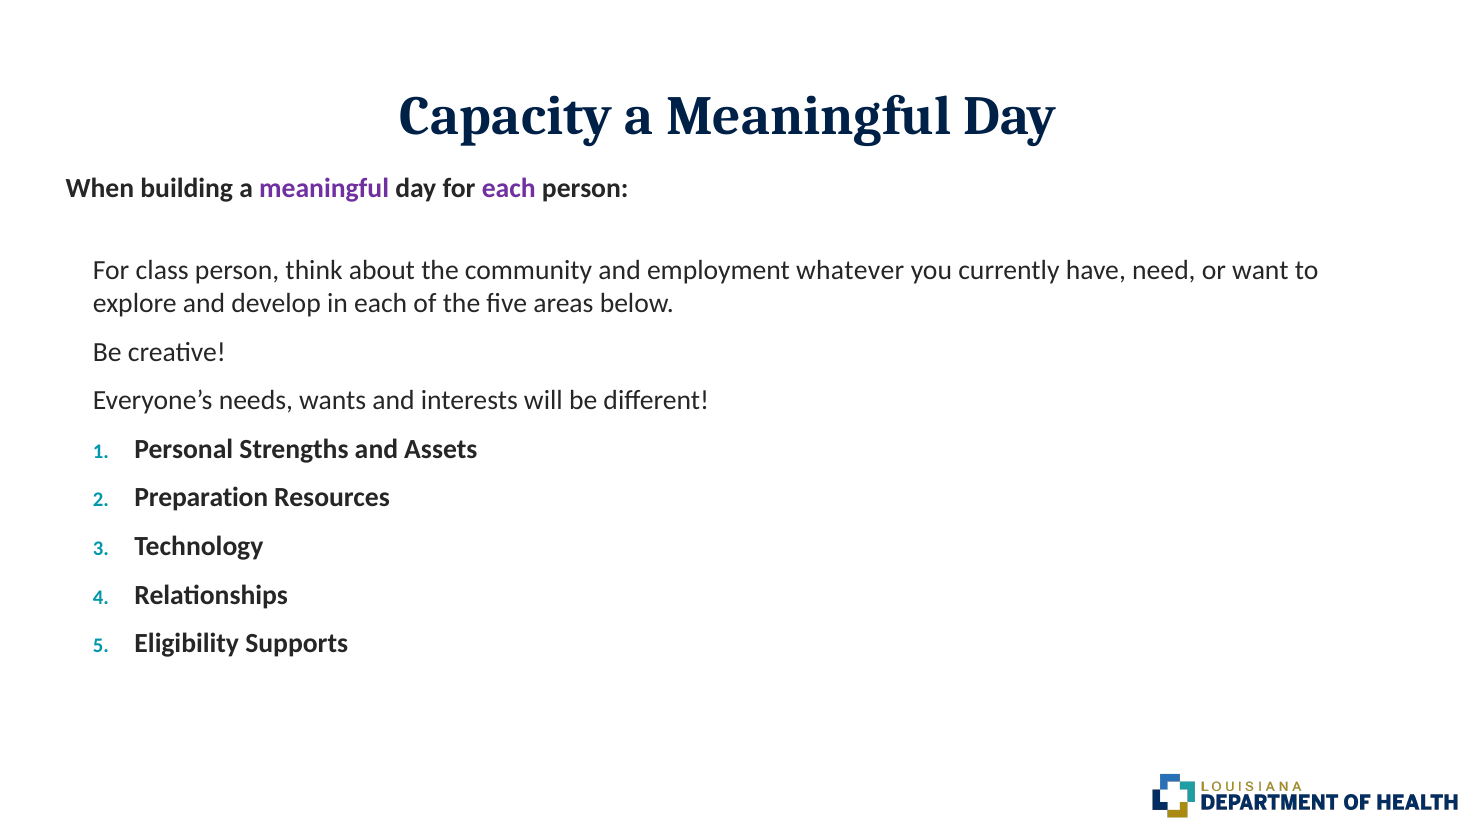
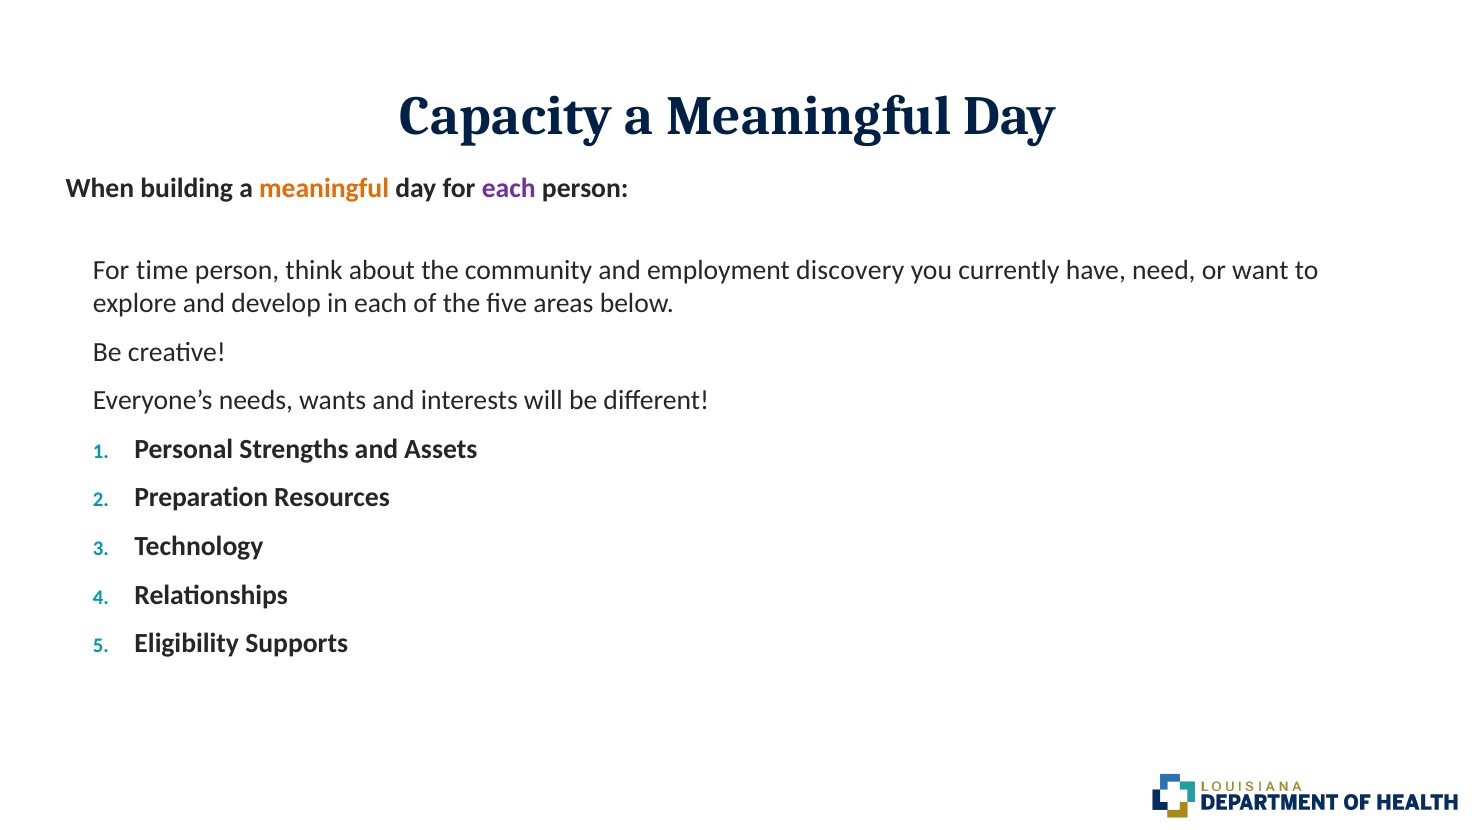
meaningful at (324, 188) colour: purple -> orange
class: class -> time
whatever: whatever -> discovery
